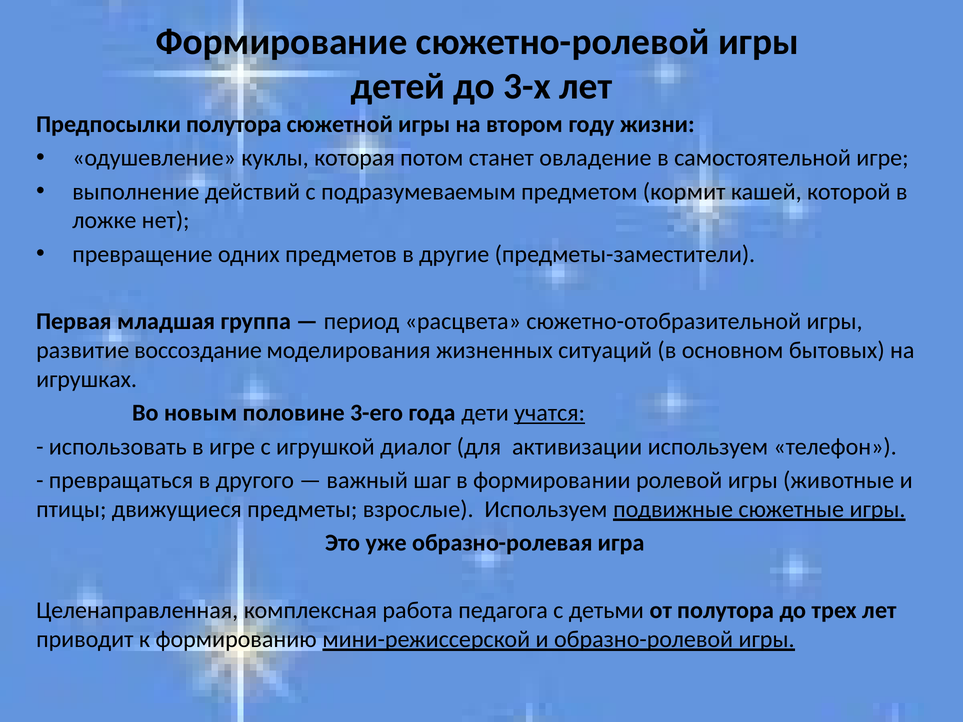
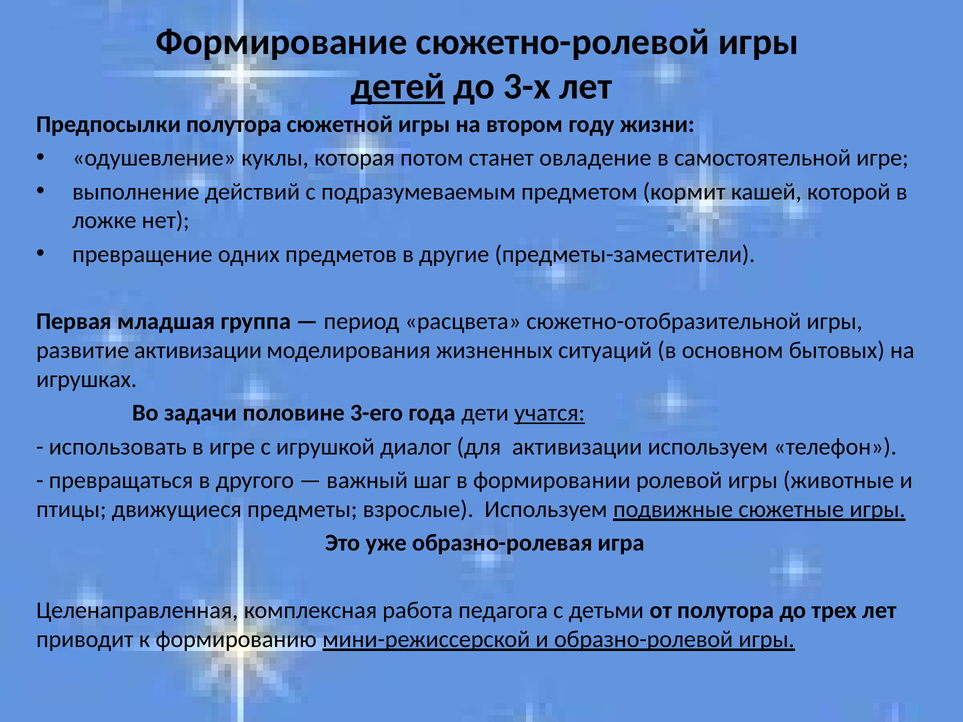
детей underline: none -> present
развитие воссоздание: воссоздание -> активизации
новым: новым -> задачи
